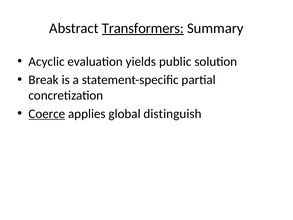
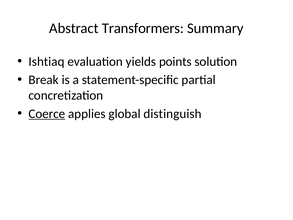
Transformers underline: present -> none
Acyclic: Acyclic -> Ishtiaq
public: public -> points
